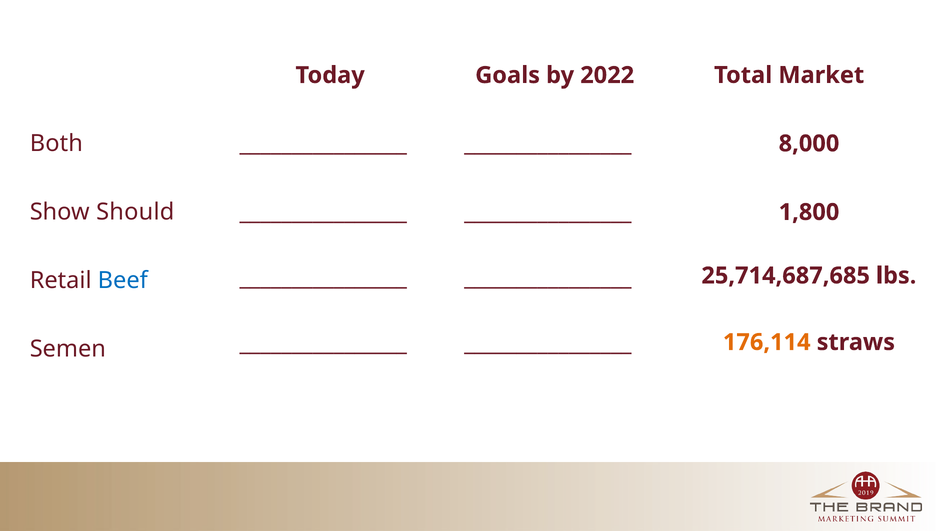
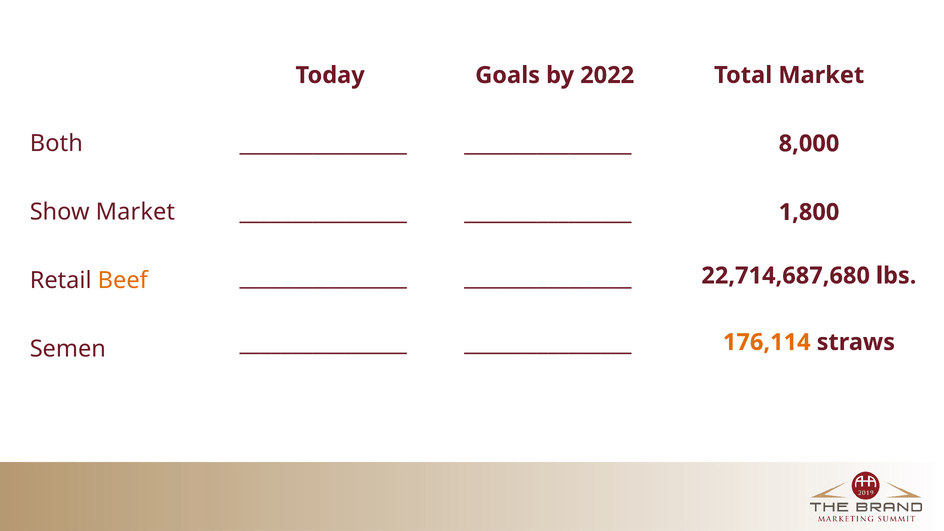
Show Should: Should -> Market
25,714,687,685: 25,714,687,685 -> 22,714,687,680
Beef colour: blue -> orange
